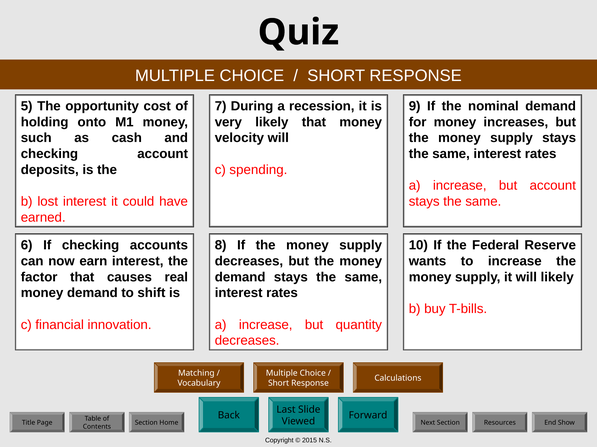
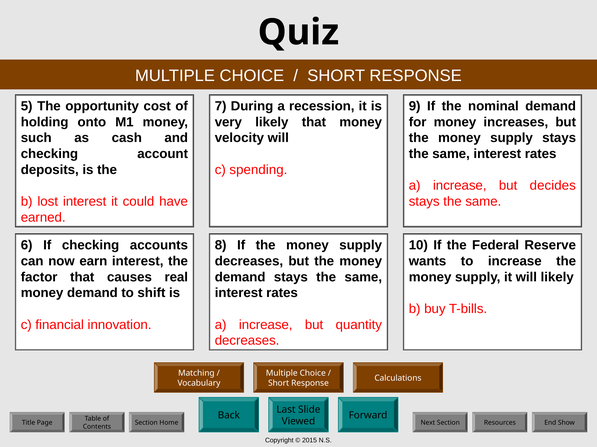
but account: account -> decides
